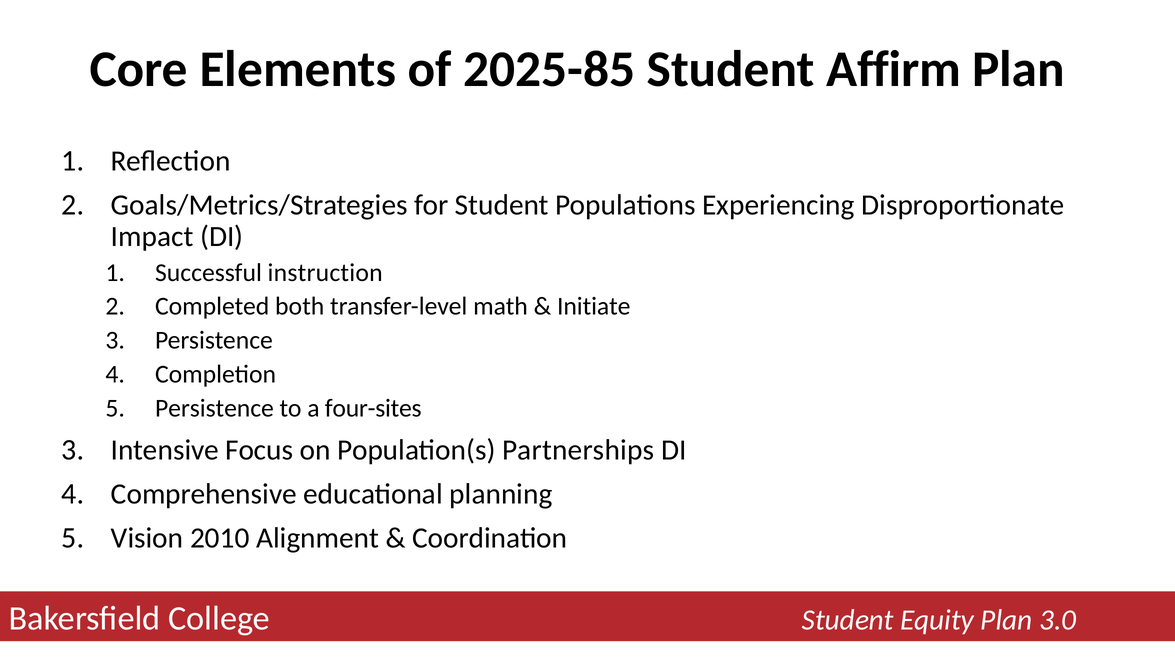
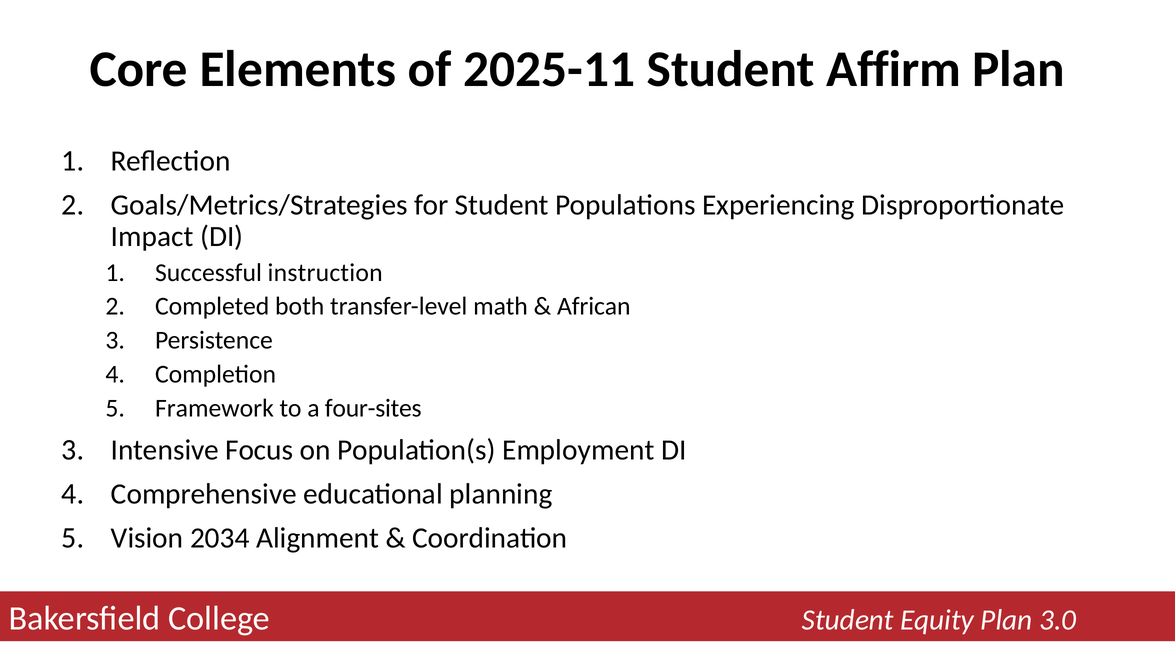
2025-85: 2025-85 -> 2025-11
Initiate: Initiate -> African
Persistence at (214, 408): Persistence -> Framework
Partnerships: Partnerships -> Employment
2010: 2010 -> 2034
